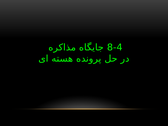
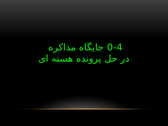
8-4: 8-4 -> 0-4
